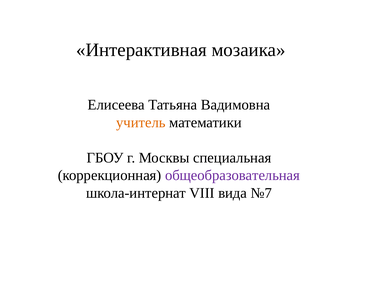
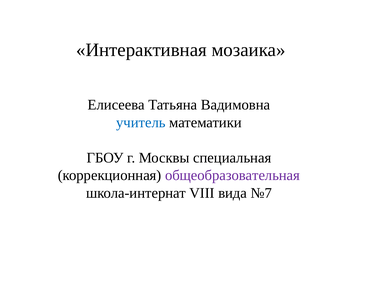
учитель colour: orange -> blue
